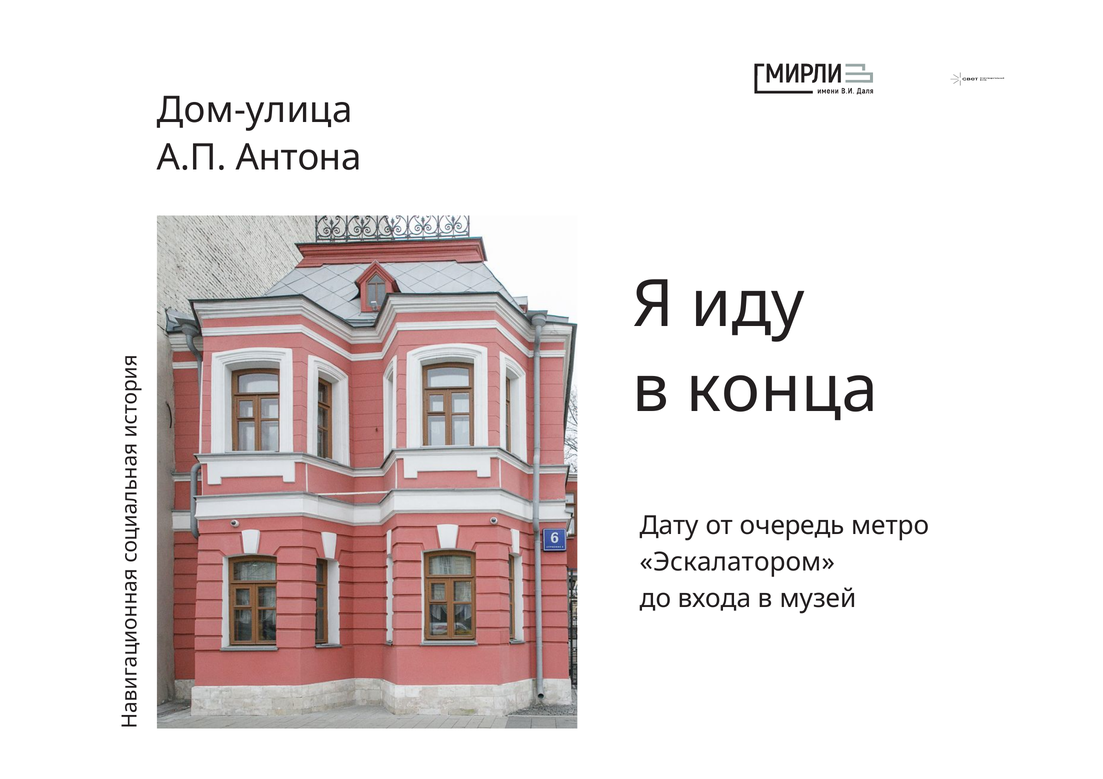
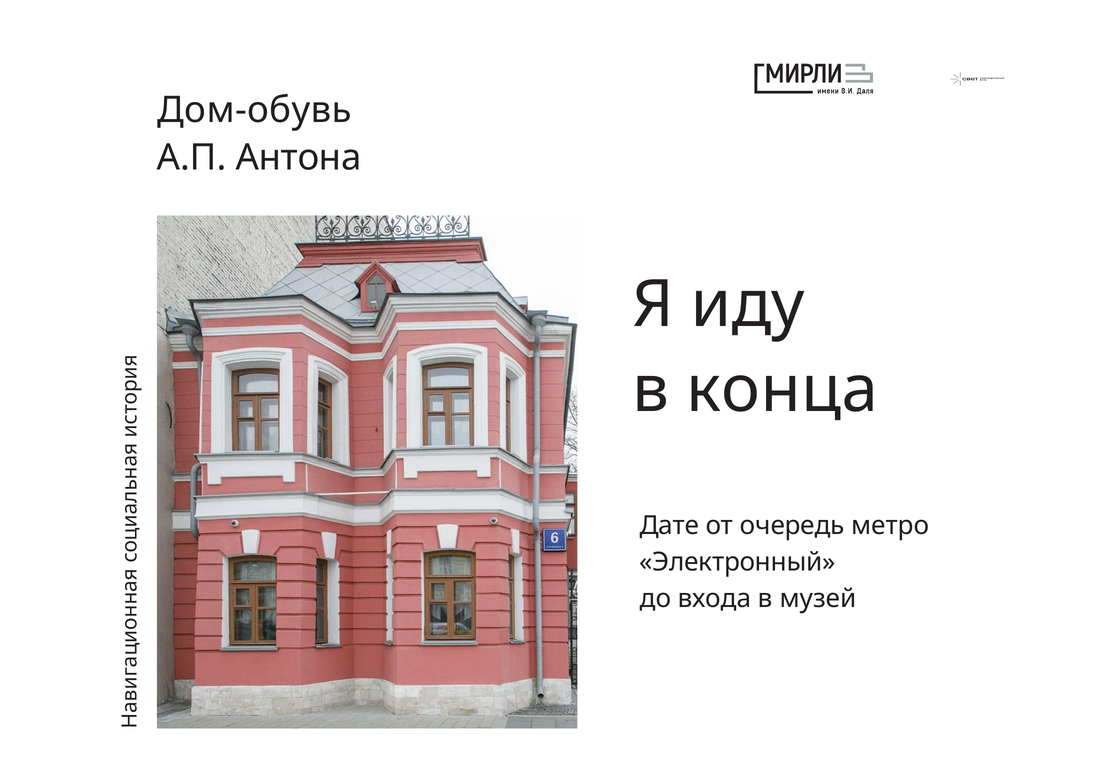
Дом-улица: Дом-улица -> Дом-обувь
Дату: Дату -> Дате
Эскалатором: Эскалатором -> Электронный
